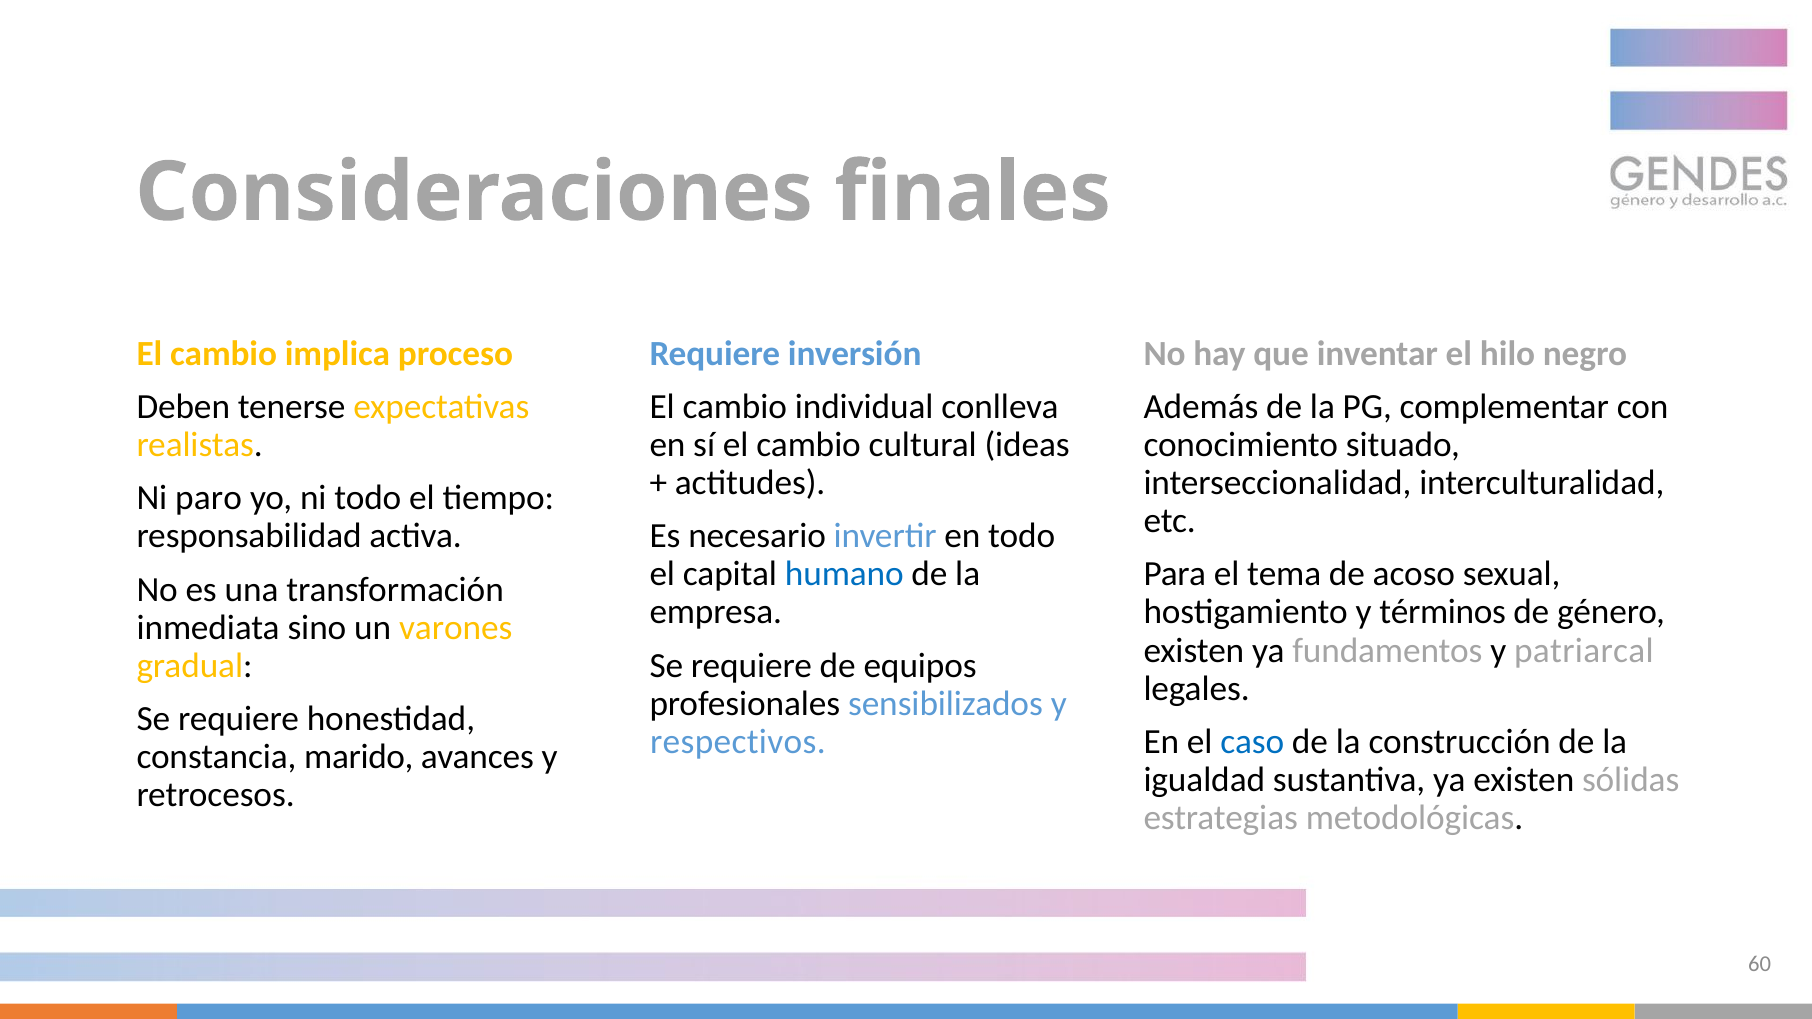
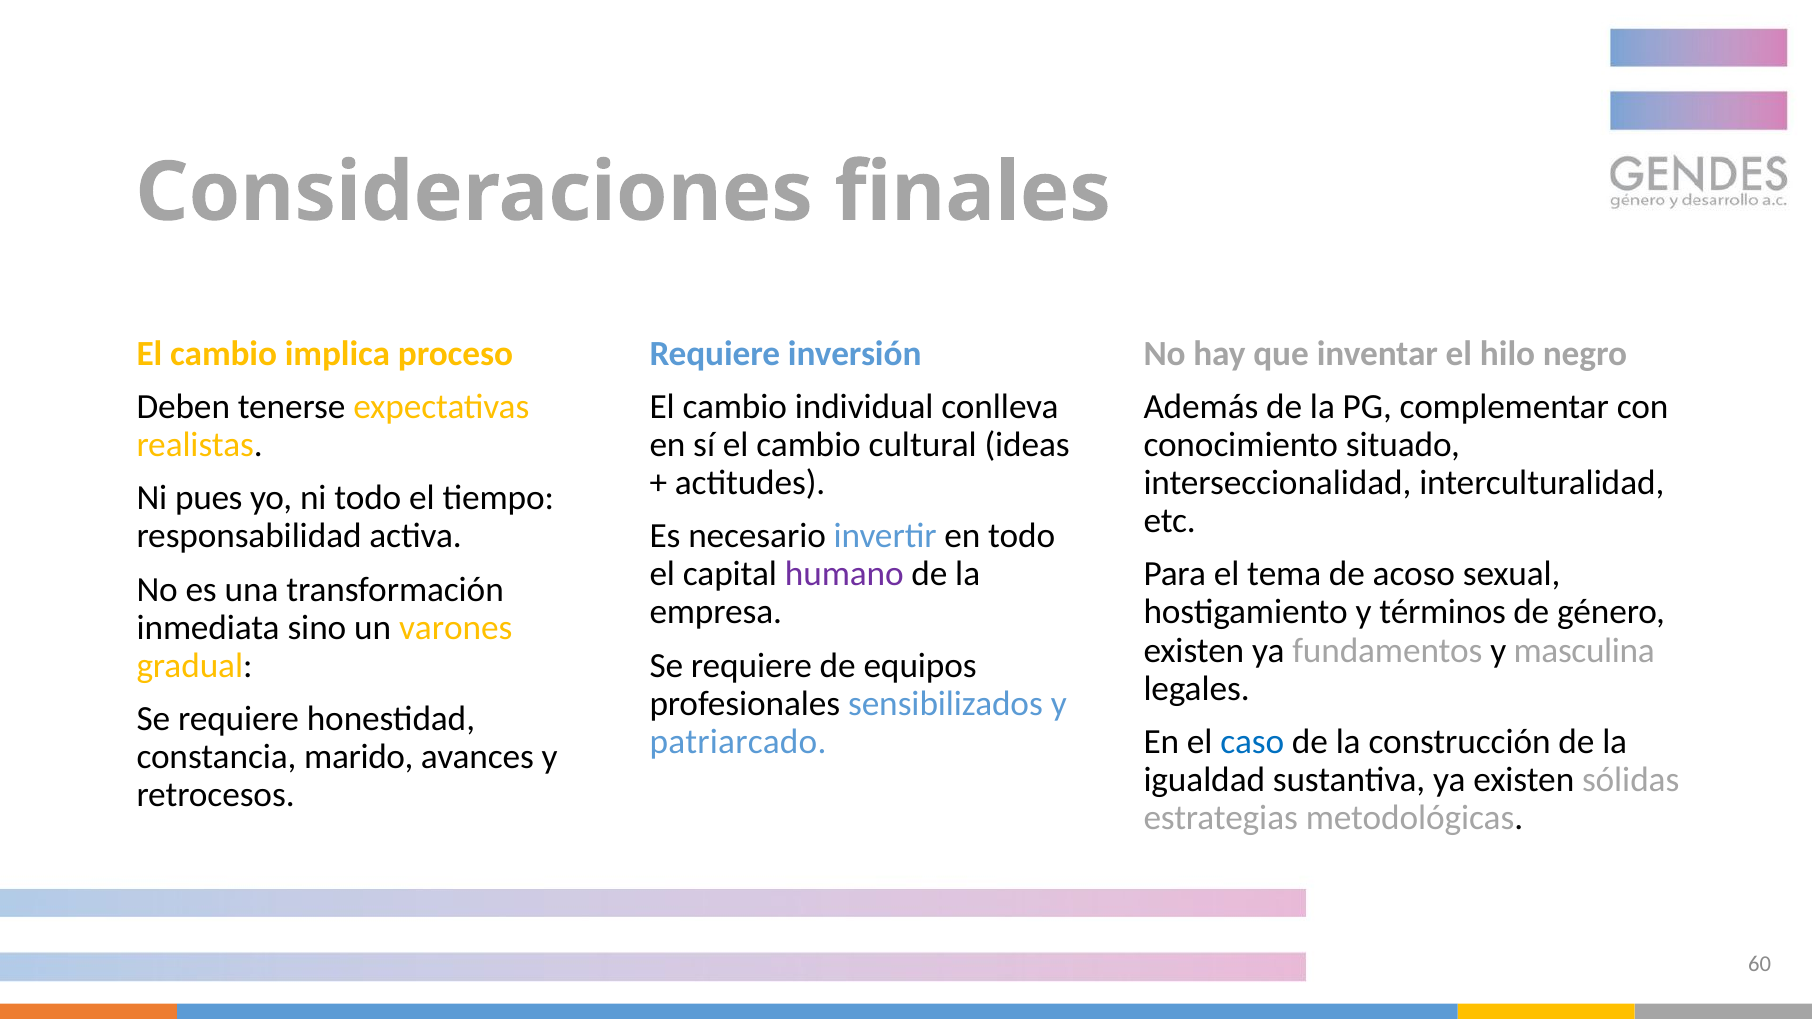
paro: paro -> pues
humano colour: blue -> purple
patriarcal: patriarcal -> masculina
respectivos: respectivos -> patriarcado
